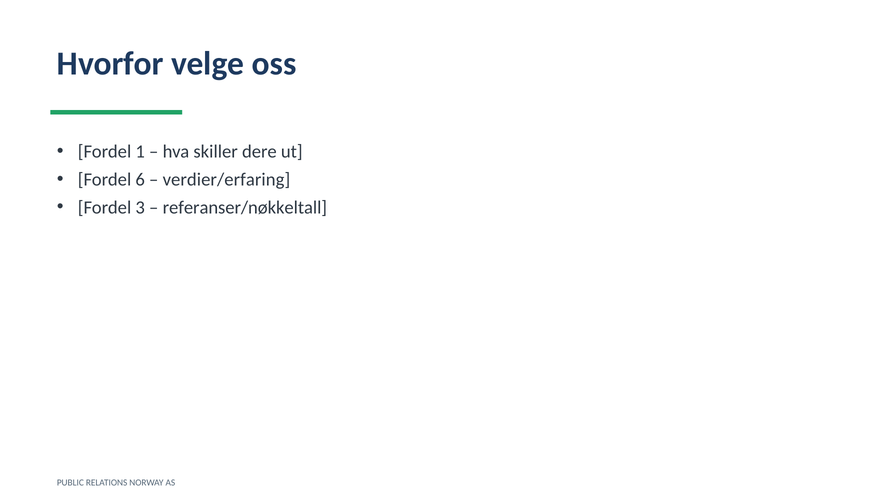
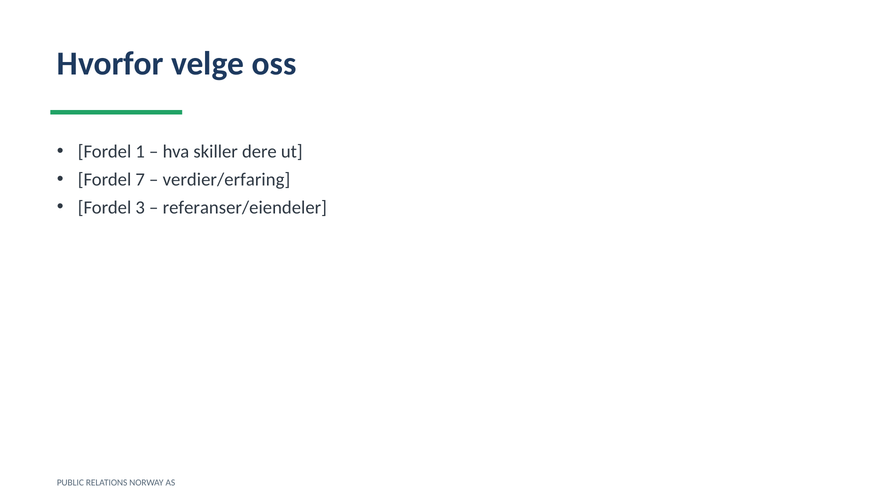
6: 6 -> 7
referanser/nøkkeltall: referanser/nøkkeltall -> referanser/eiendeler
